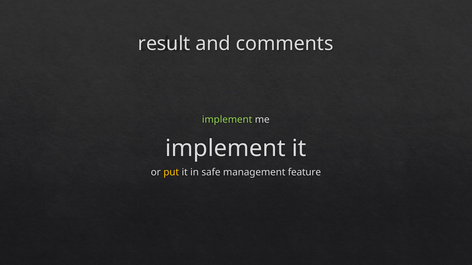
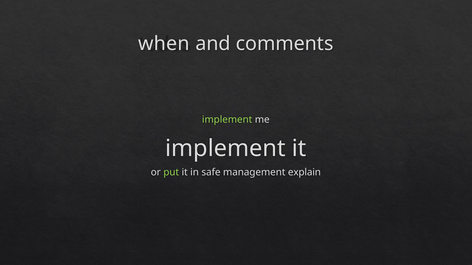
result: result -> when
put colour: yellow -> light green
feature: feature -> explain
